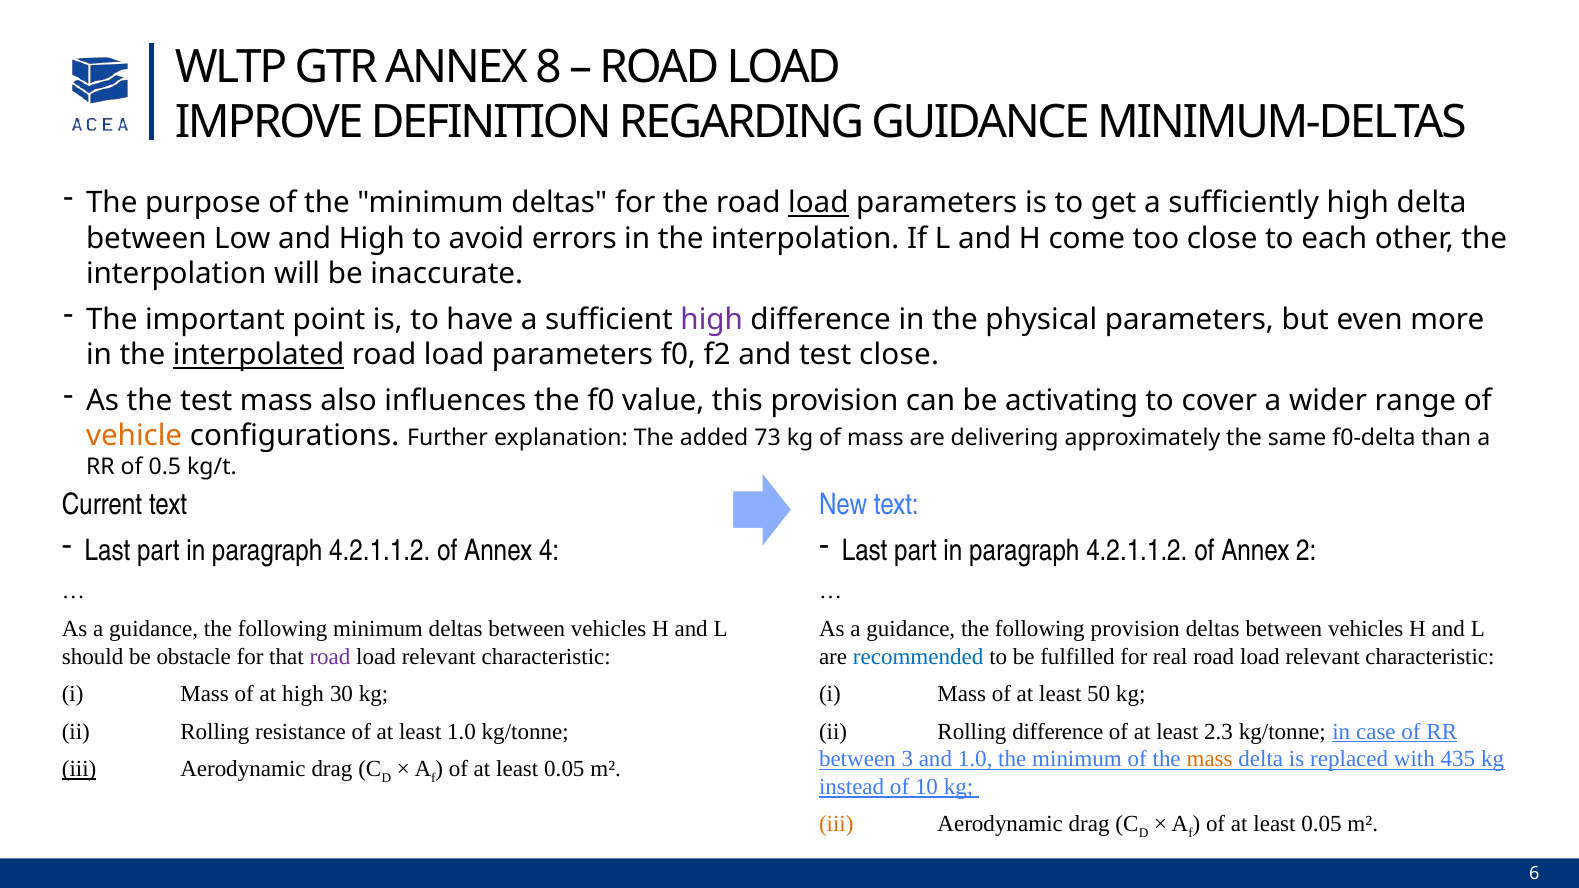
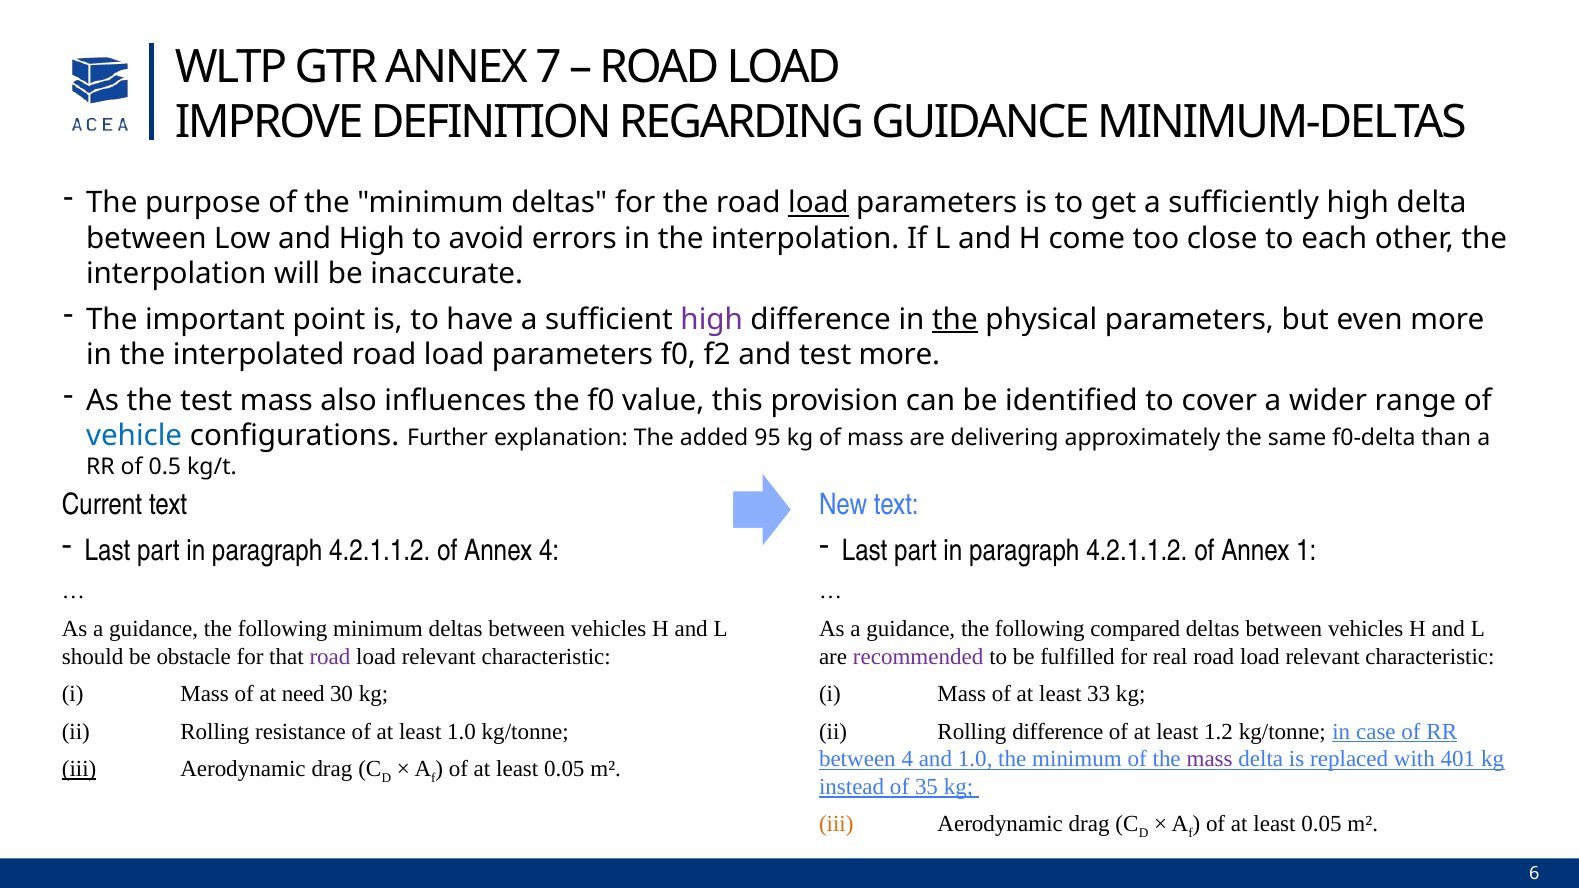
8: 8 -> 7
the at (955, 319) underline: none -> present
interpolated underline: present -> none
test close: close -> more
activating: activating -> identified
vehicle colour: orange -> blue
73: 73 -> 95
2: 2 -> 1
following provision: provision -> compared
recommended colour: blue -> purple
50: 50 -> 33
at high: high -> need
2.3: 2.3 -> 1.2
between 3: 3 -> 4
mass at (1210, 759) colour: orange -> purple
435: 435 -> 401
10: 10 -> 35
